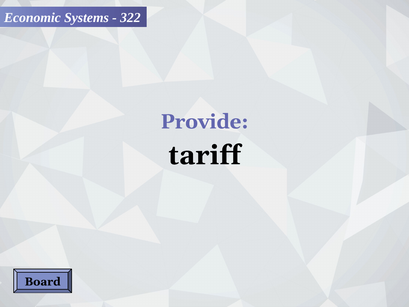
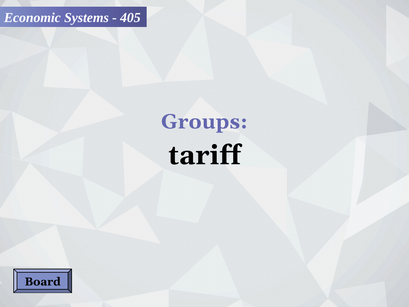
322: 322 -> 405
Provide: Provide -> Groups
